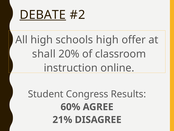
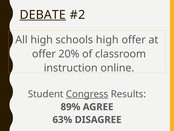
shall at (44, 54): shall -> offer
Congress underline: none -> present
60%: 60% -> 89%
21%: 21% -> 63%
